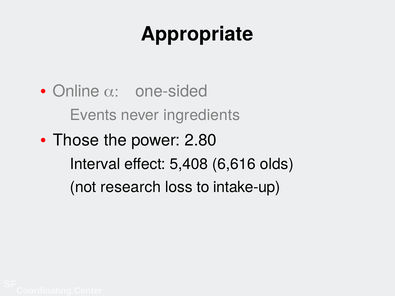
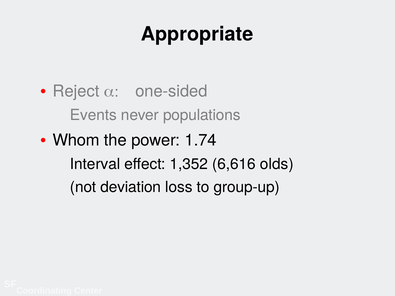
Online: Online -> Reject
ingredients: ingredients -> populations
Those: Those -> Whom
2.80: 2.80 -> 1.74
5,408: 5,408 -> 1,352
research: research -> deviation
intake-up: intake-up -> group-up
